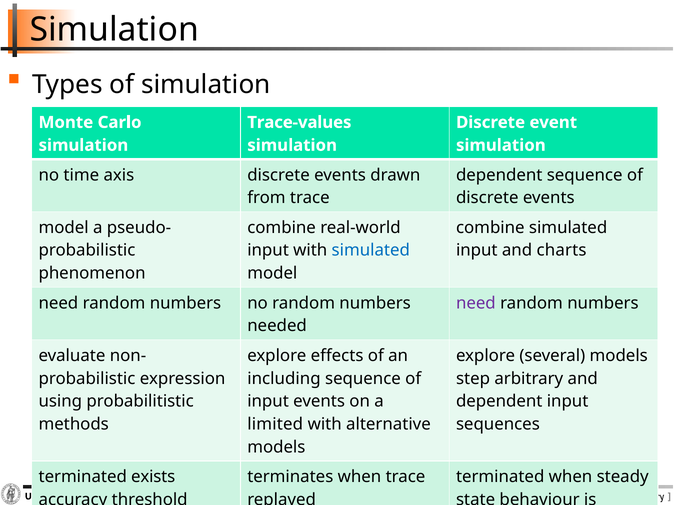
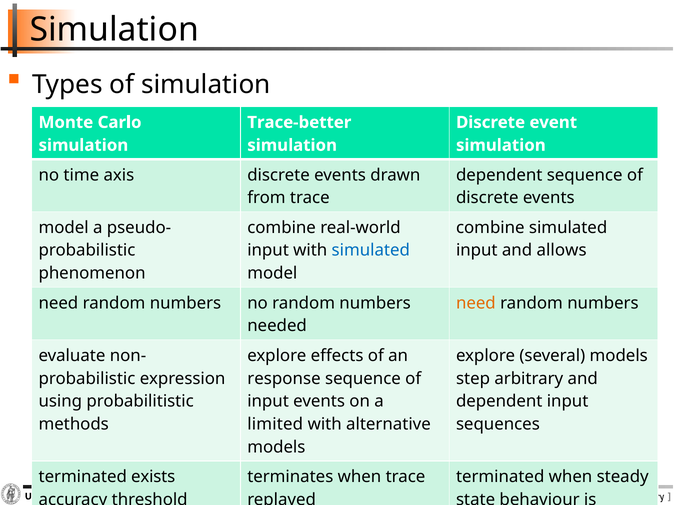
Trace-values: Trace-values -> Trace-better
charts: charts -> allows
need at (476, 303) colour: purple -> orange
including: including -> response
